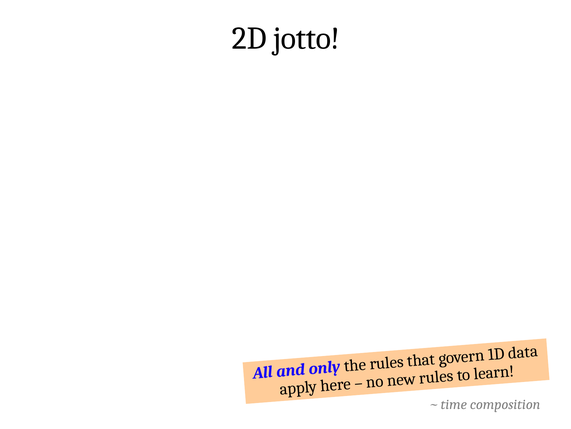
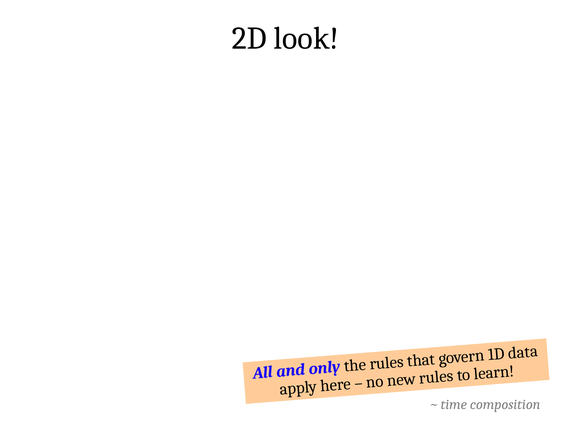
jotto: jotto -> look
